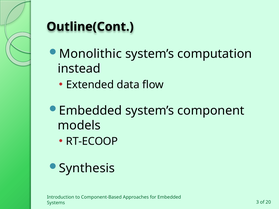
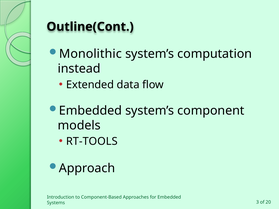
RT-ECOOP: RT-ECOOP -> RT-TOOLS
Synthesis: Synthesis -> Approach
